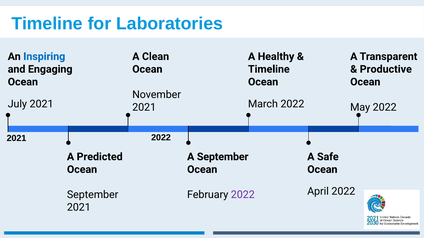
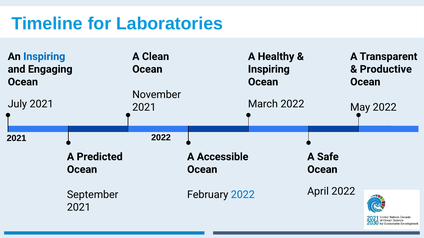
Timeline at (269, 69): Timeline -> Inspiring
A September: September -> Accessible
2022 at (243, 195) colour: purple -> blue
